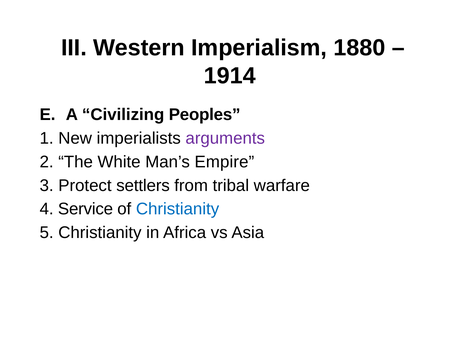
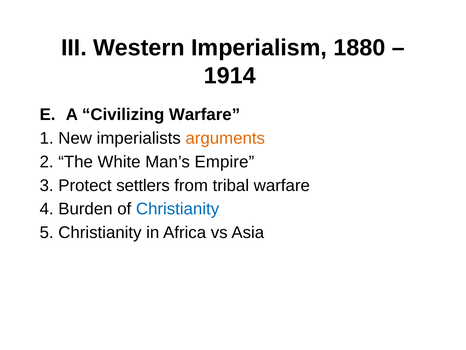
Civilizing Peoples: Peoples -> Warfare
arguments colour: purple -> orange
Service: Service -> Burden
